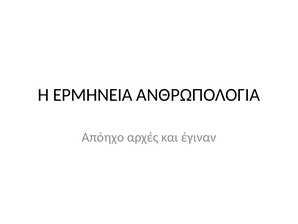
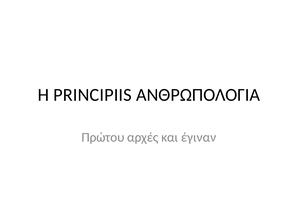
ΕΡΜΗΝΕΙΑ: ΕΡΜΗΝΕΙΑ -> PRINCIPIIS
Απόηχο: Απόηχο -> Πρώτου
